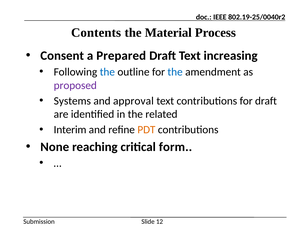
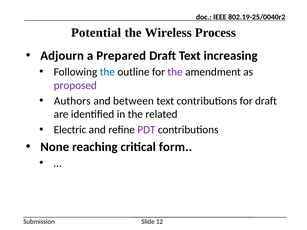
Contents: Contents -> Potential
Material: Material -> Wireless
Consent: Consent -> Adjourn
the at (175, 72) colour: blue -> purple
Systems: Systems -> Authors
approval: approval -> between
Interim: Interim -> Electric
PDT colour: orange -> purple
